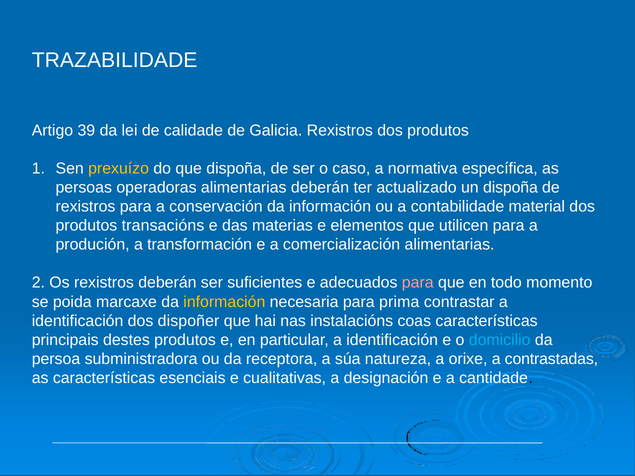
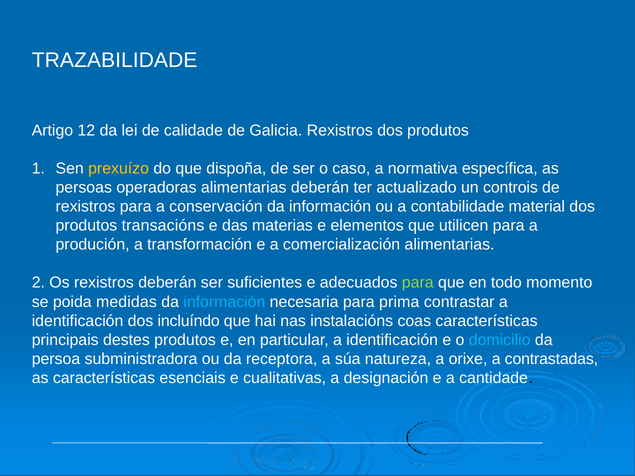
39: 39 -> 12
un dispoña: dispoña -> controis
para at (418, 283) colour: pink -> light green
marcaxe: marcaxe -> medidas
información at (224, 302) colour: yellow -> light blue
dispoñer: dispoñer -> incluíndo
